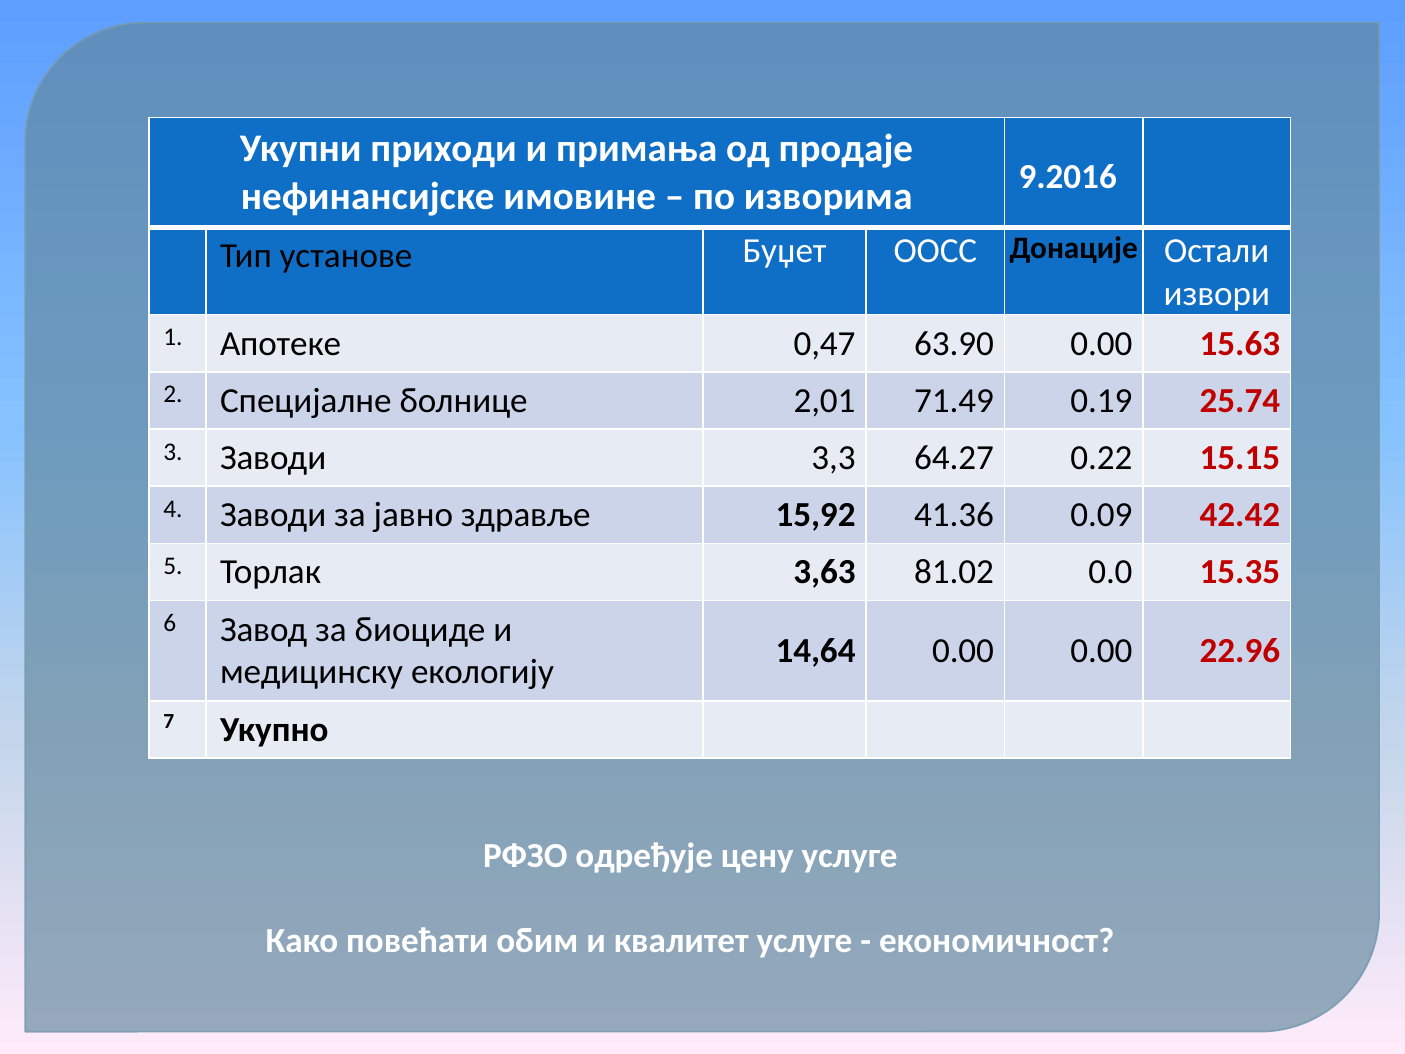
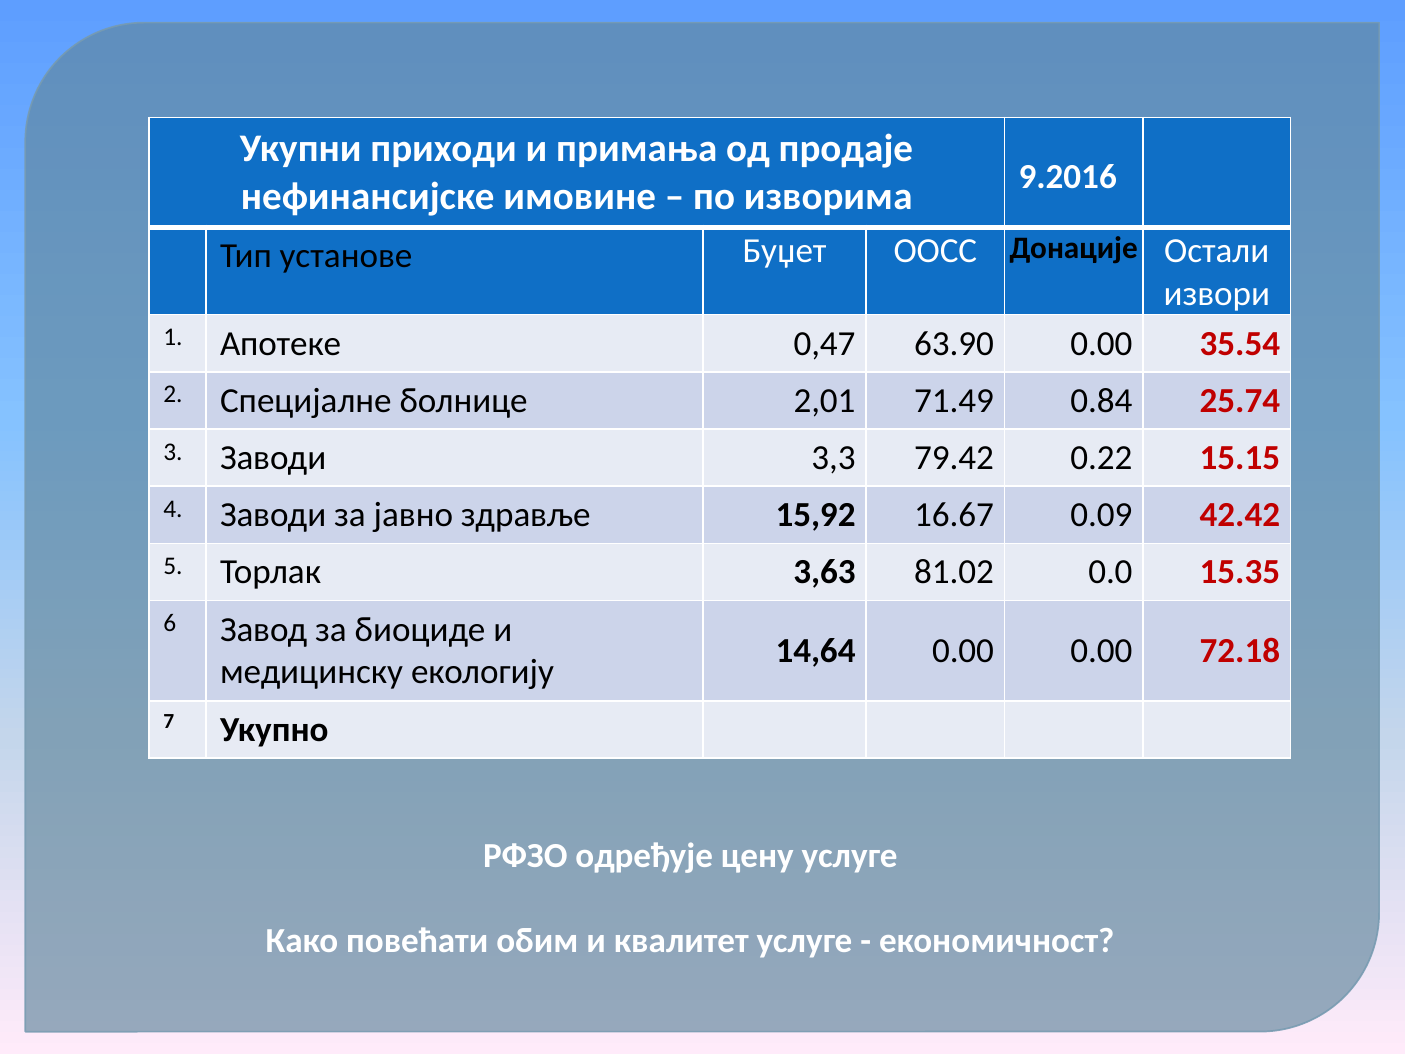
15.63: 15.63 -> 35.54
0.19: 0.19 -> 0.84
64.27: 64.27 -> 79.42
41.36: 41.36 -> 16.67
22.96: 22.96 -> 72.18
